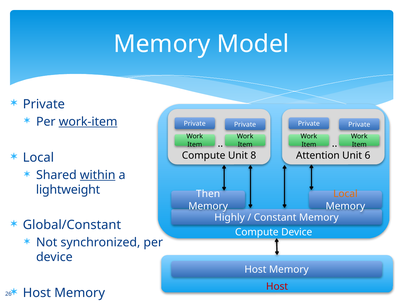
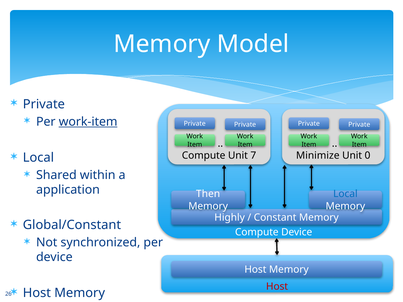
8: 8 -> 7
Attention: Attention -> Minimize
6: 6 -> 0
within underline: present -> none
lightweight: lightweight -> application
Local at (345, 194) colour: orange -> blue
